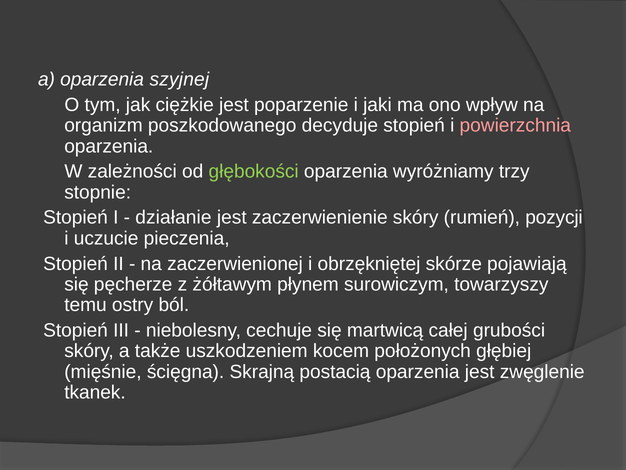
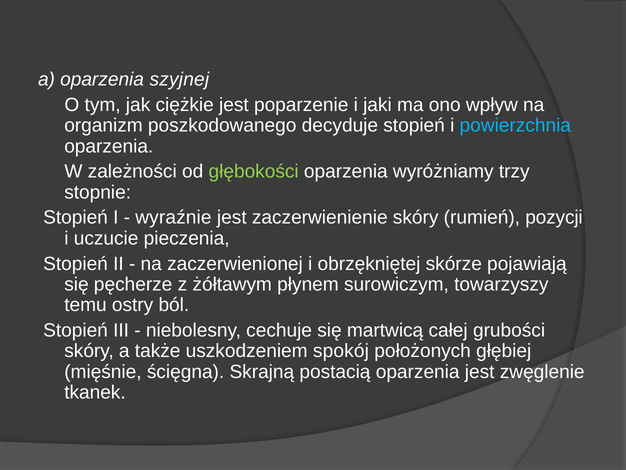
powierzchnia colour: pink -> light blue
działanie: działanie -> wyraźnie
kocem: kocem -> spokój
